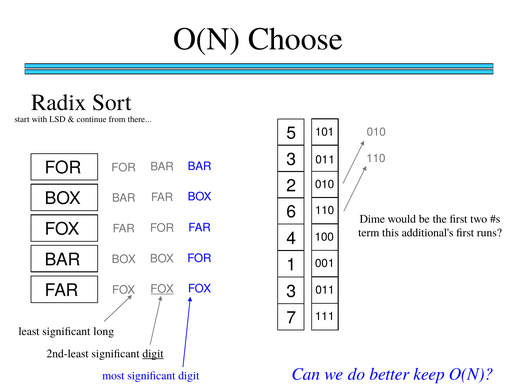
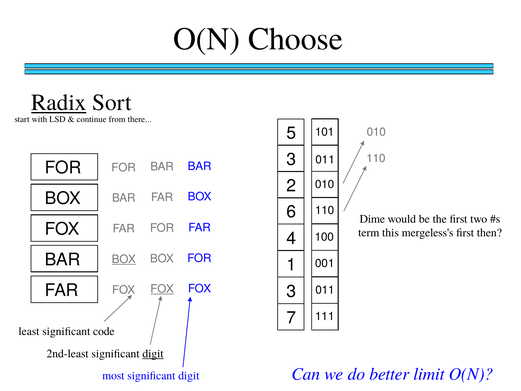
Radix underline: none -> present
additional's: additional's -> mergeless's
runs: runs -> then
BOX at (124, 259) underline: none -> present
long: long -> code
keep: keep -> limit
